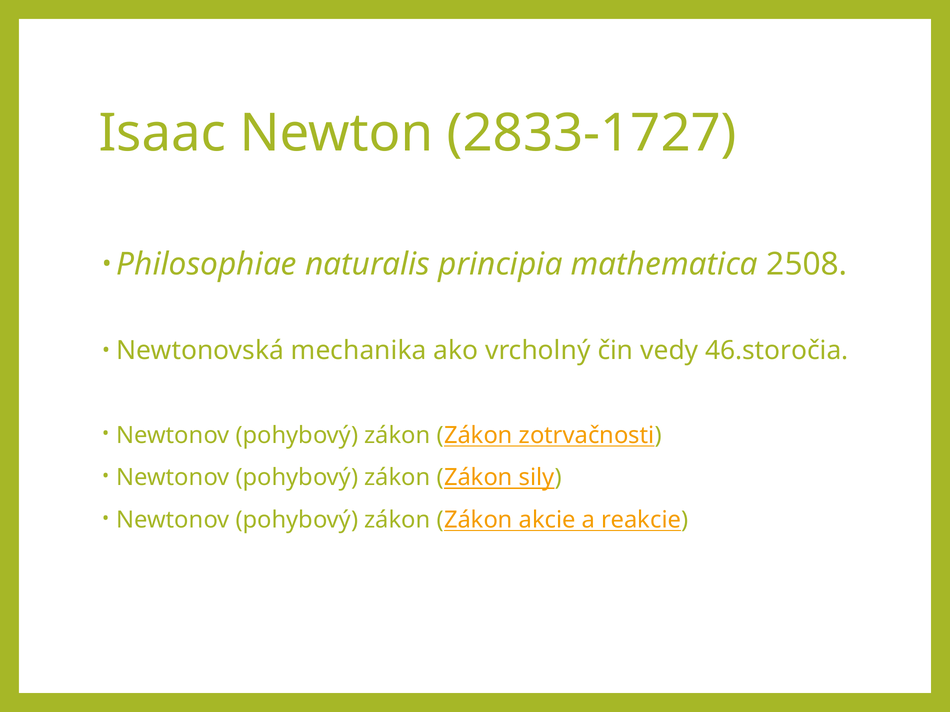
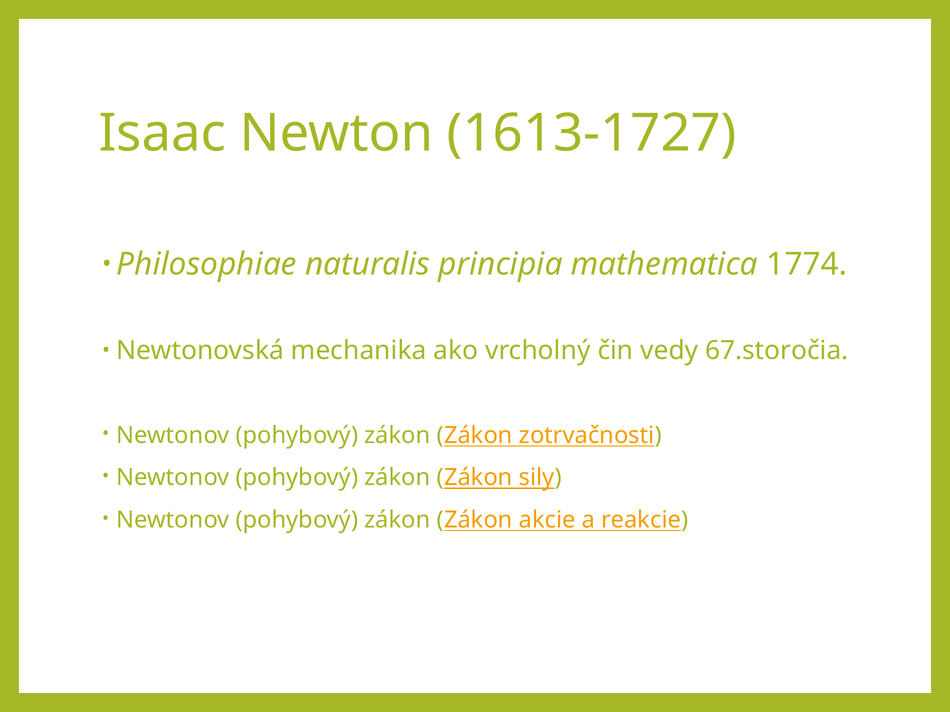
2833-1727: 2833-1727 -> 1613-1727
2508: 2508 -> 1774
46.storočia: 46.storočia -> 67.storočia
